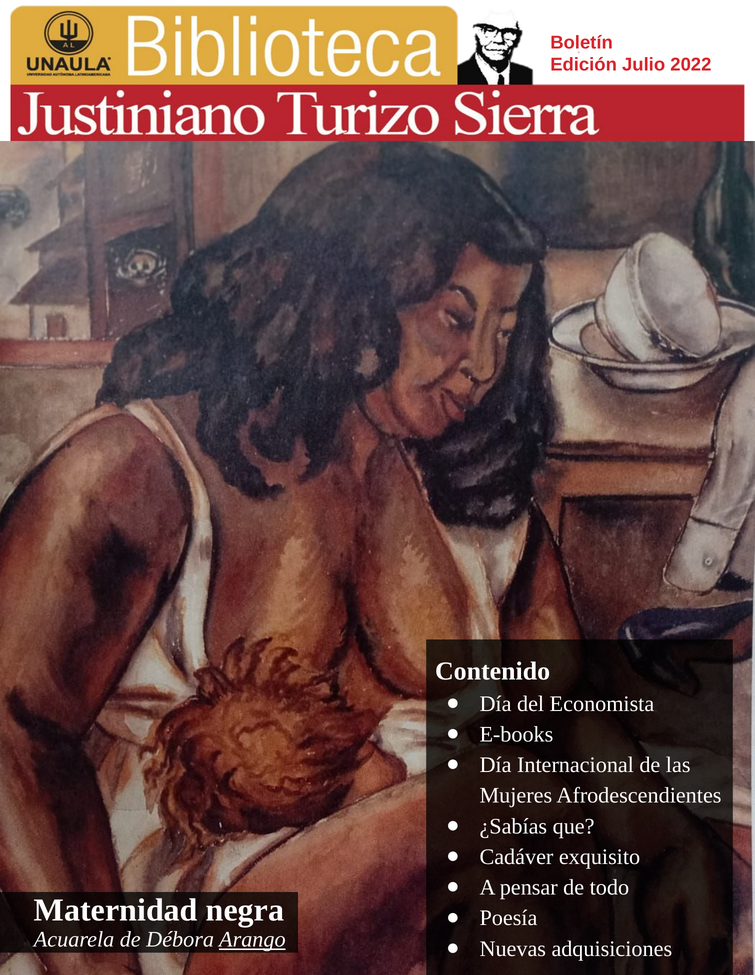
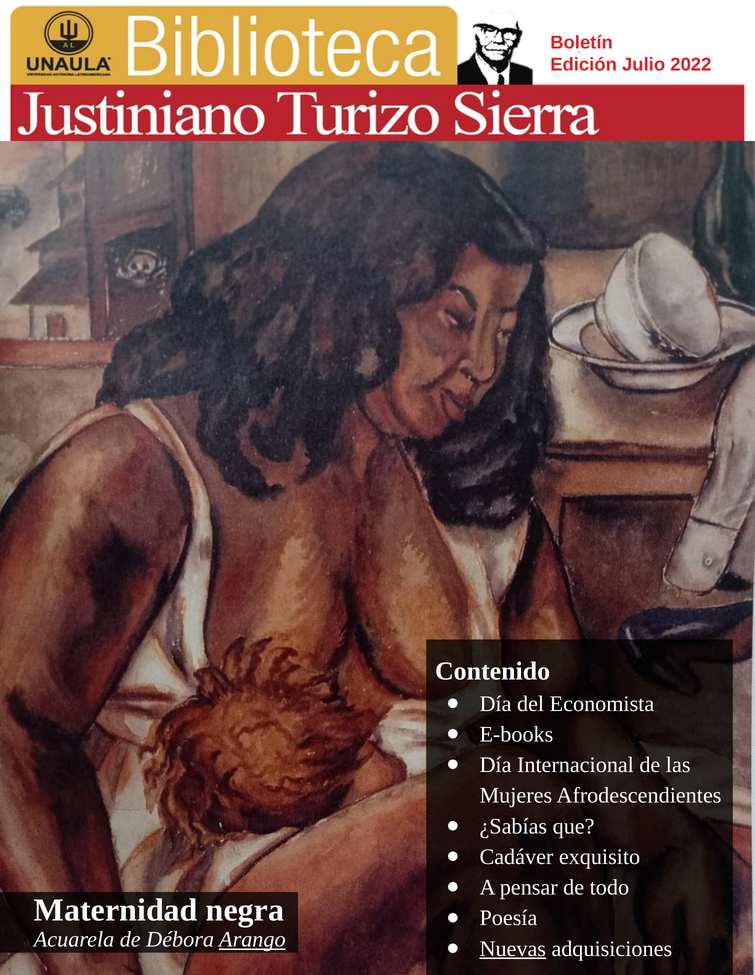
Nuevas underline: none -> present
